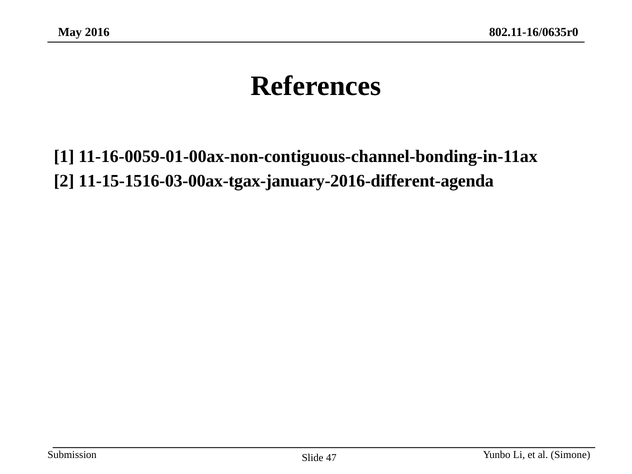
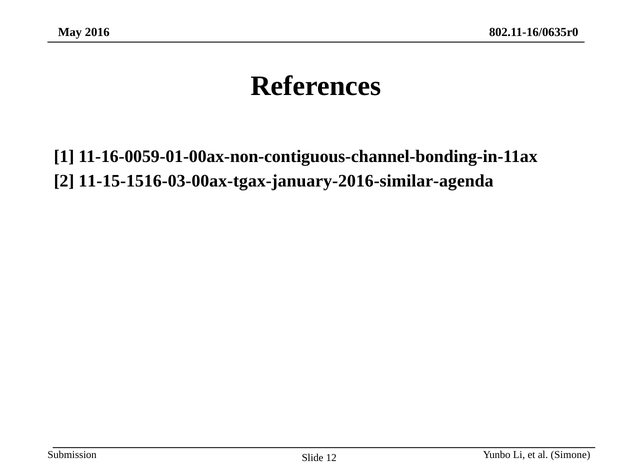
11-15-1516-03-00ax-tgax-january-2016-different-agenda: 11-15-1516-03-00ax-tgax-january-2016-different-agenda -> 11-15-1516-03-00ax-tgax-january-2016-similar-agenda
47: 47 -> 12
